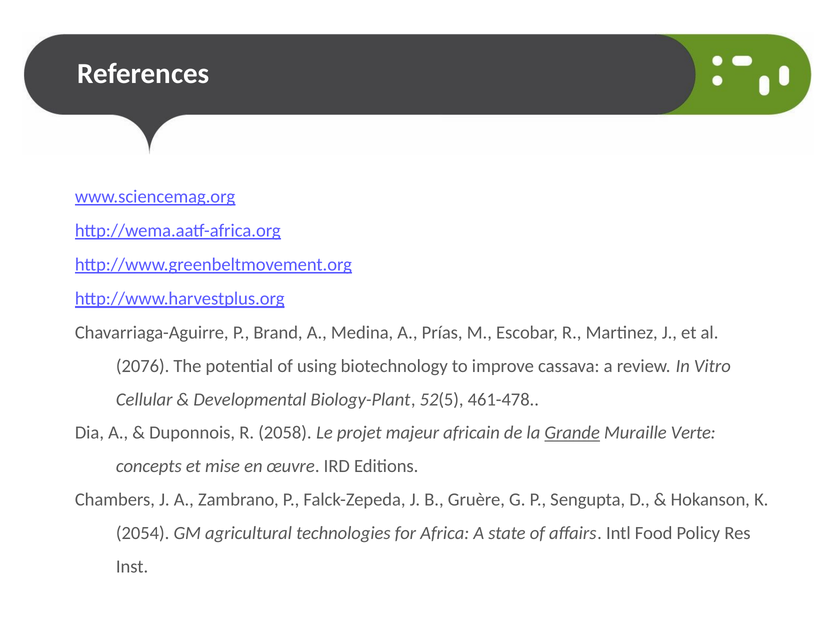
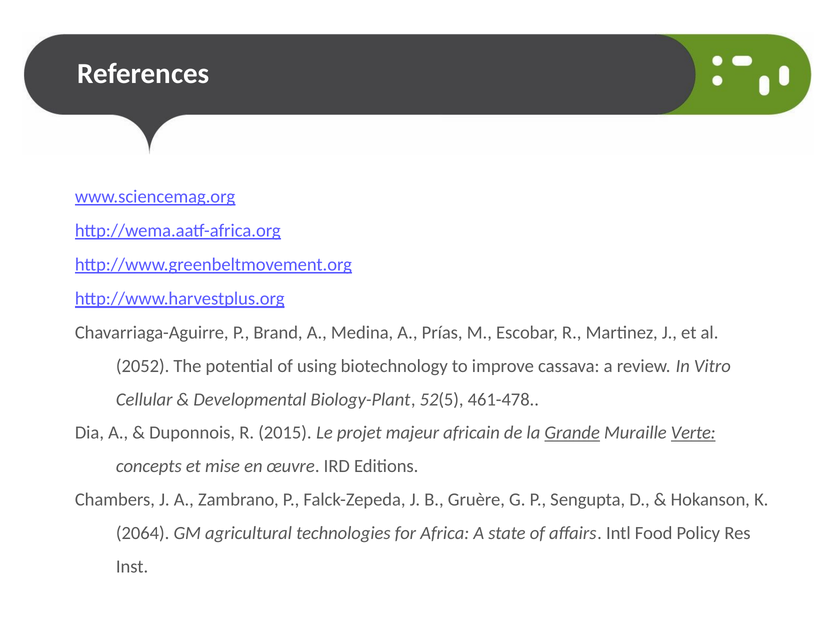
2076: 2076 -> 2052
2058: 2058 -> 2015
Verte underline: none -> present
2054: 2054 -> 2064
